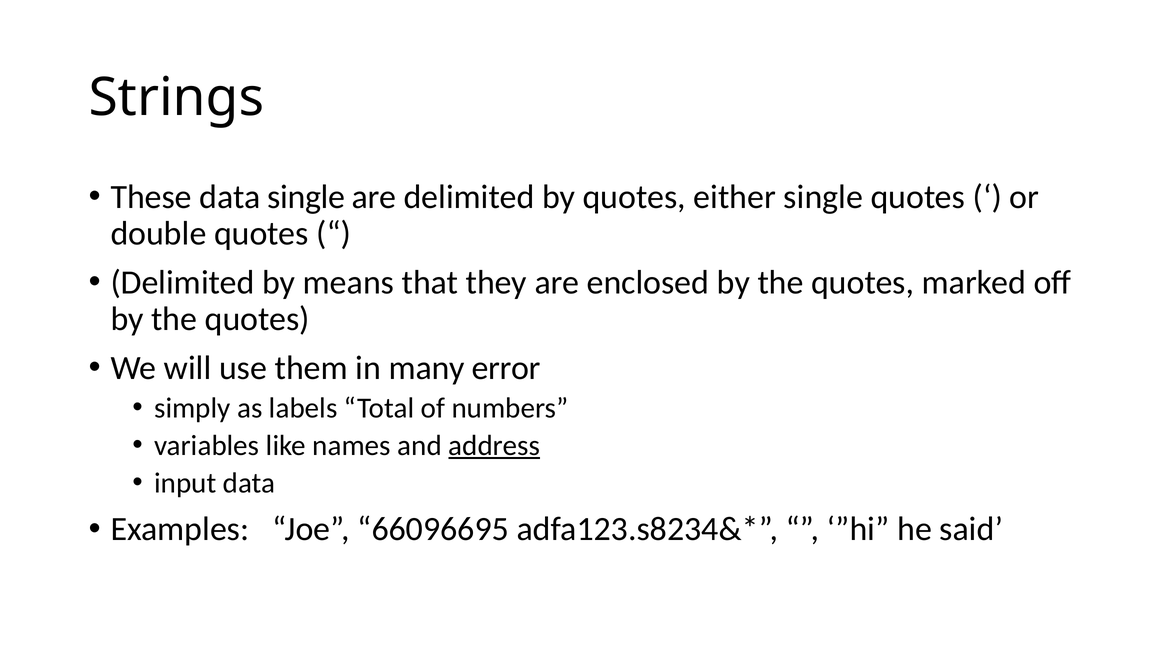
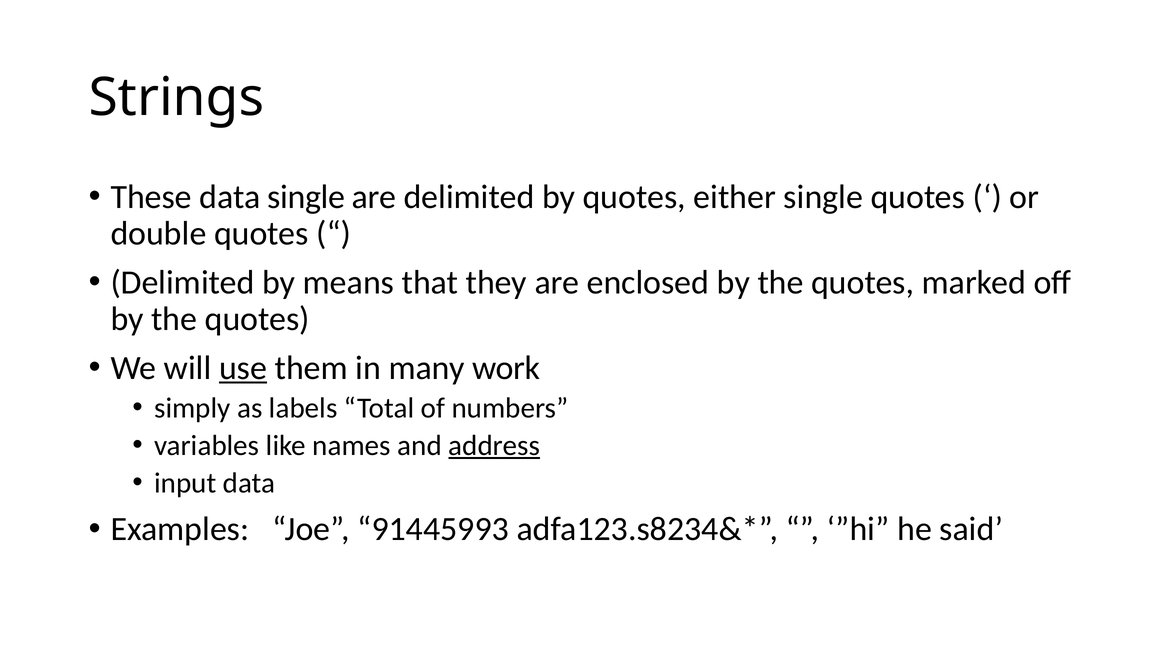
use underline: none -> present
error: error -> work
66096695: 66096695 -> 91445993
